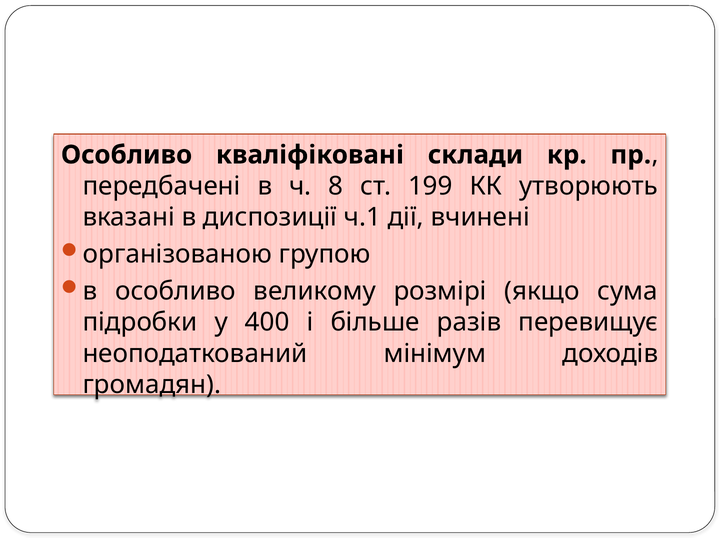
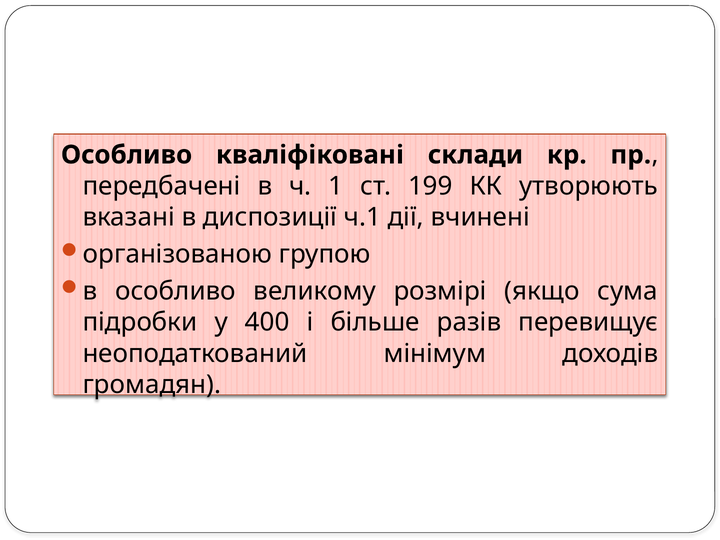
8: 8 -> 1
